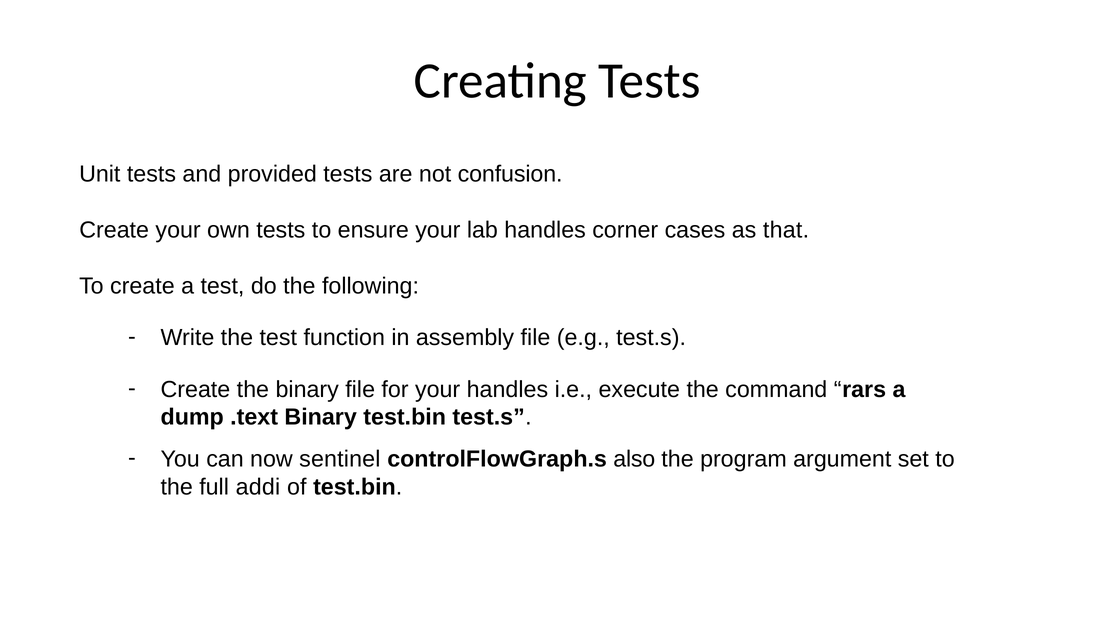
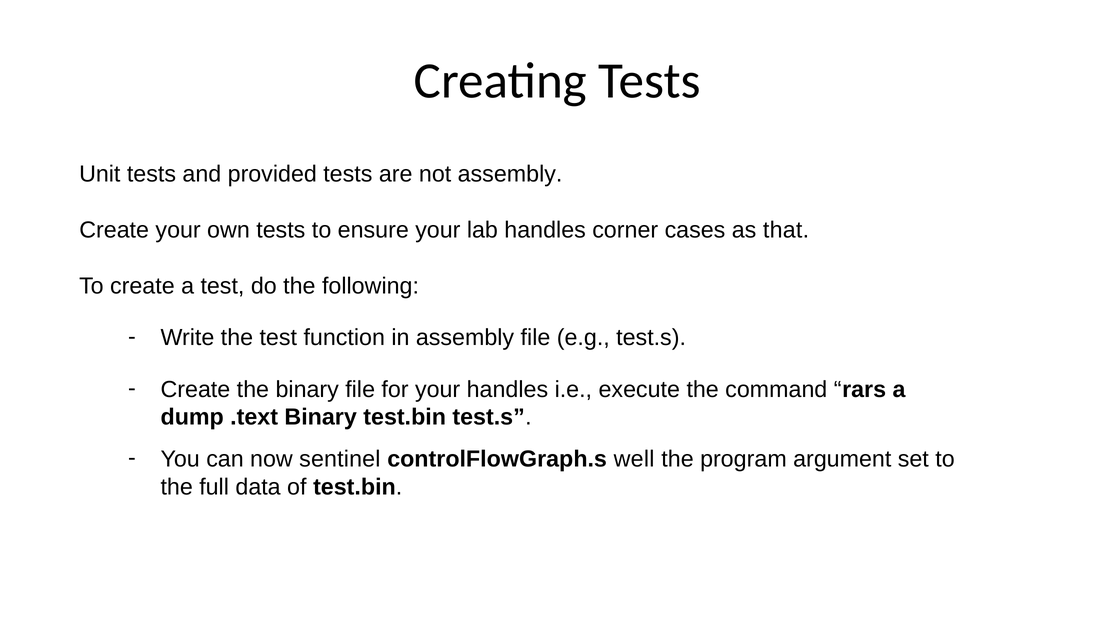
not confusion: confusion -> assembly
also: also -> well
addi: addi -> data
